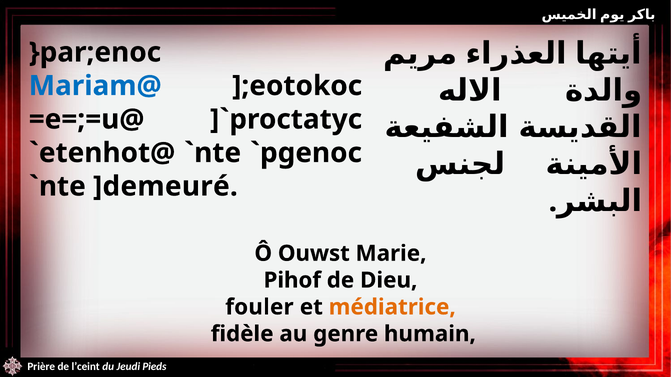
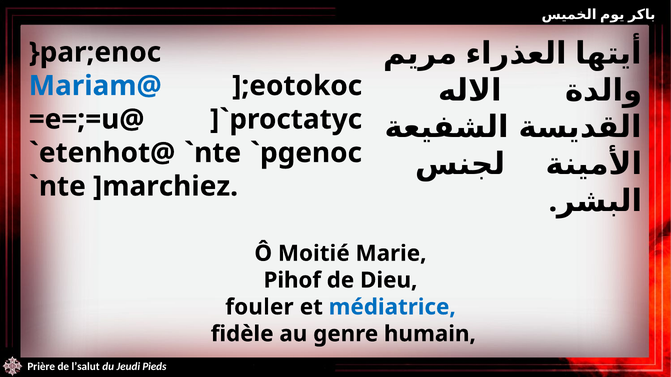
]demeuré: ]demeuré -> ]marchiez
Ouwst: Ouwst -> Moitié
médiatrice colour: orange -> blue
l’ceint: l’ceint -> l’salut
